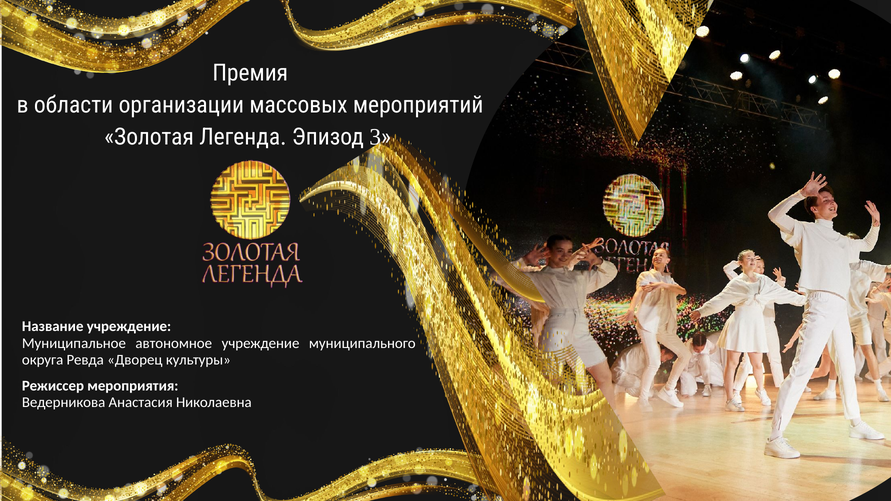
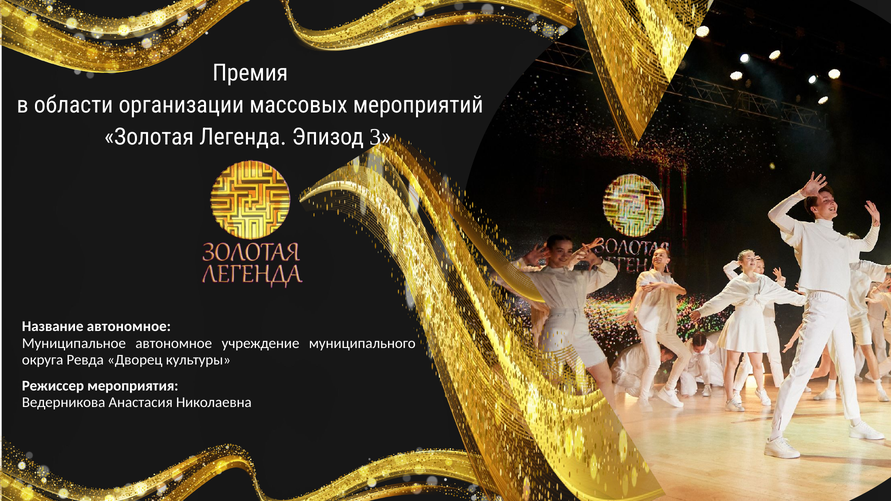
Название учреждение: учреждение -> автономное
